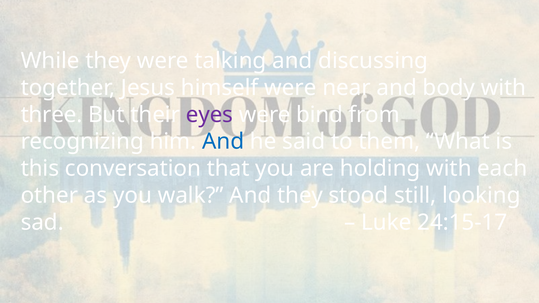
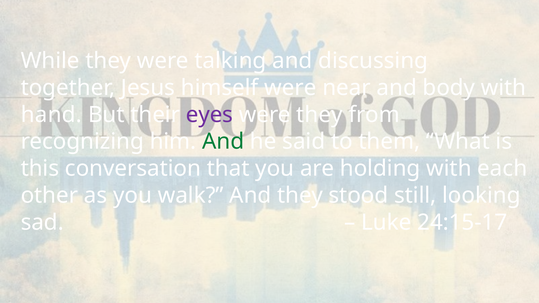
three: three -> hand
were bind: bind -> they
And at (223, 142) colour: blue -> green
